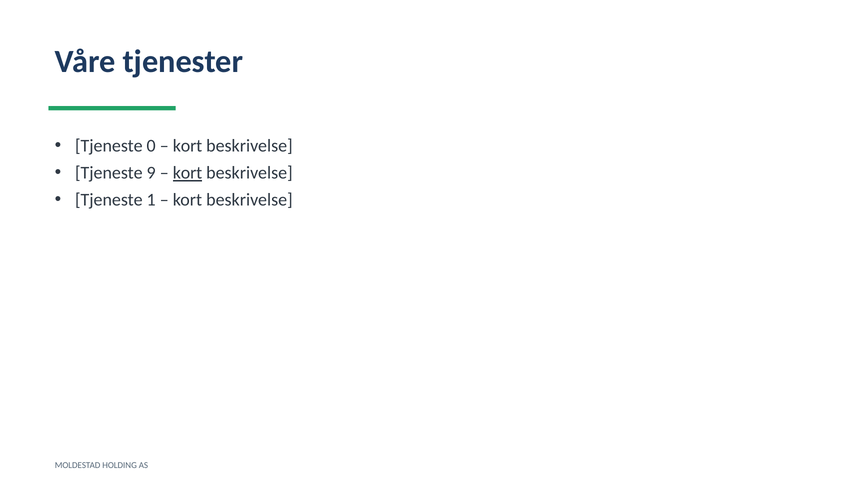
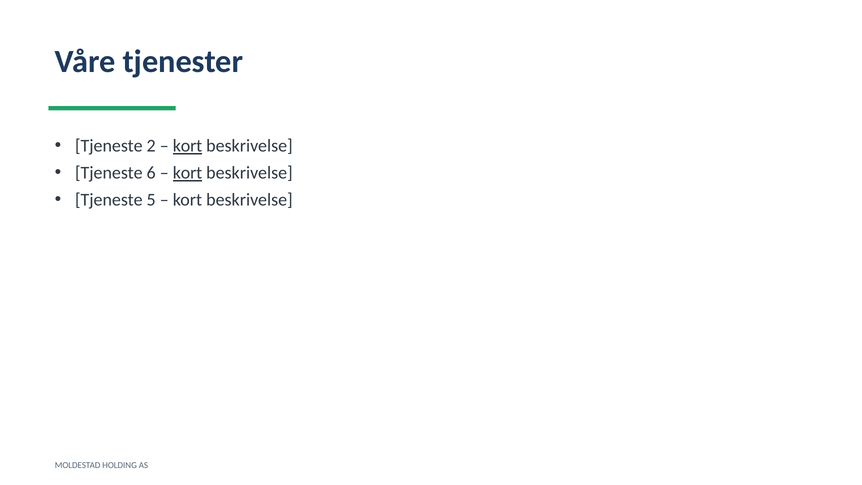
0: 0 -> 2
kort at (188, 146) underline: none -> present
9: 9 -> 6
1: 1 -> 5
